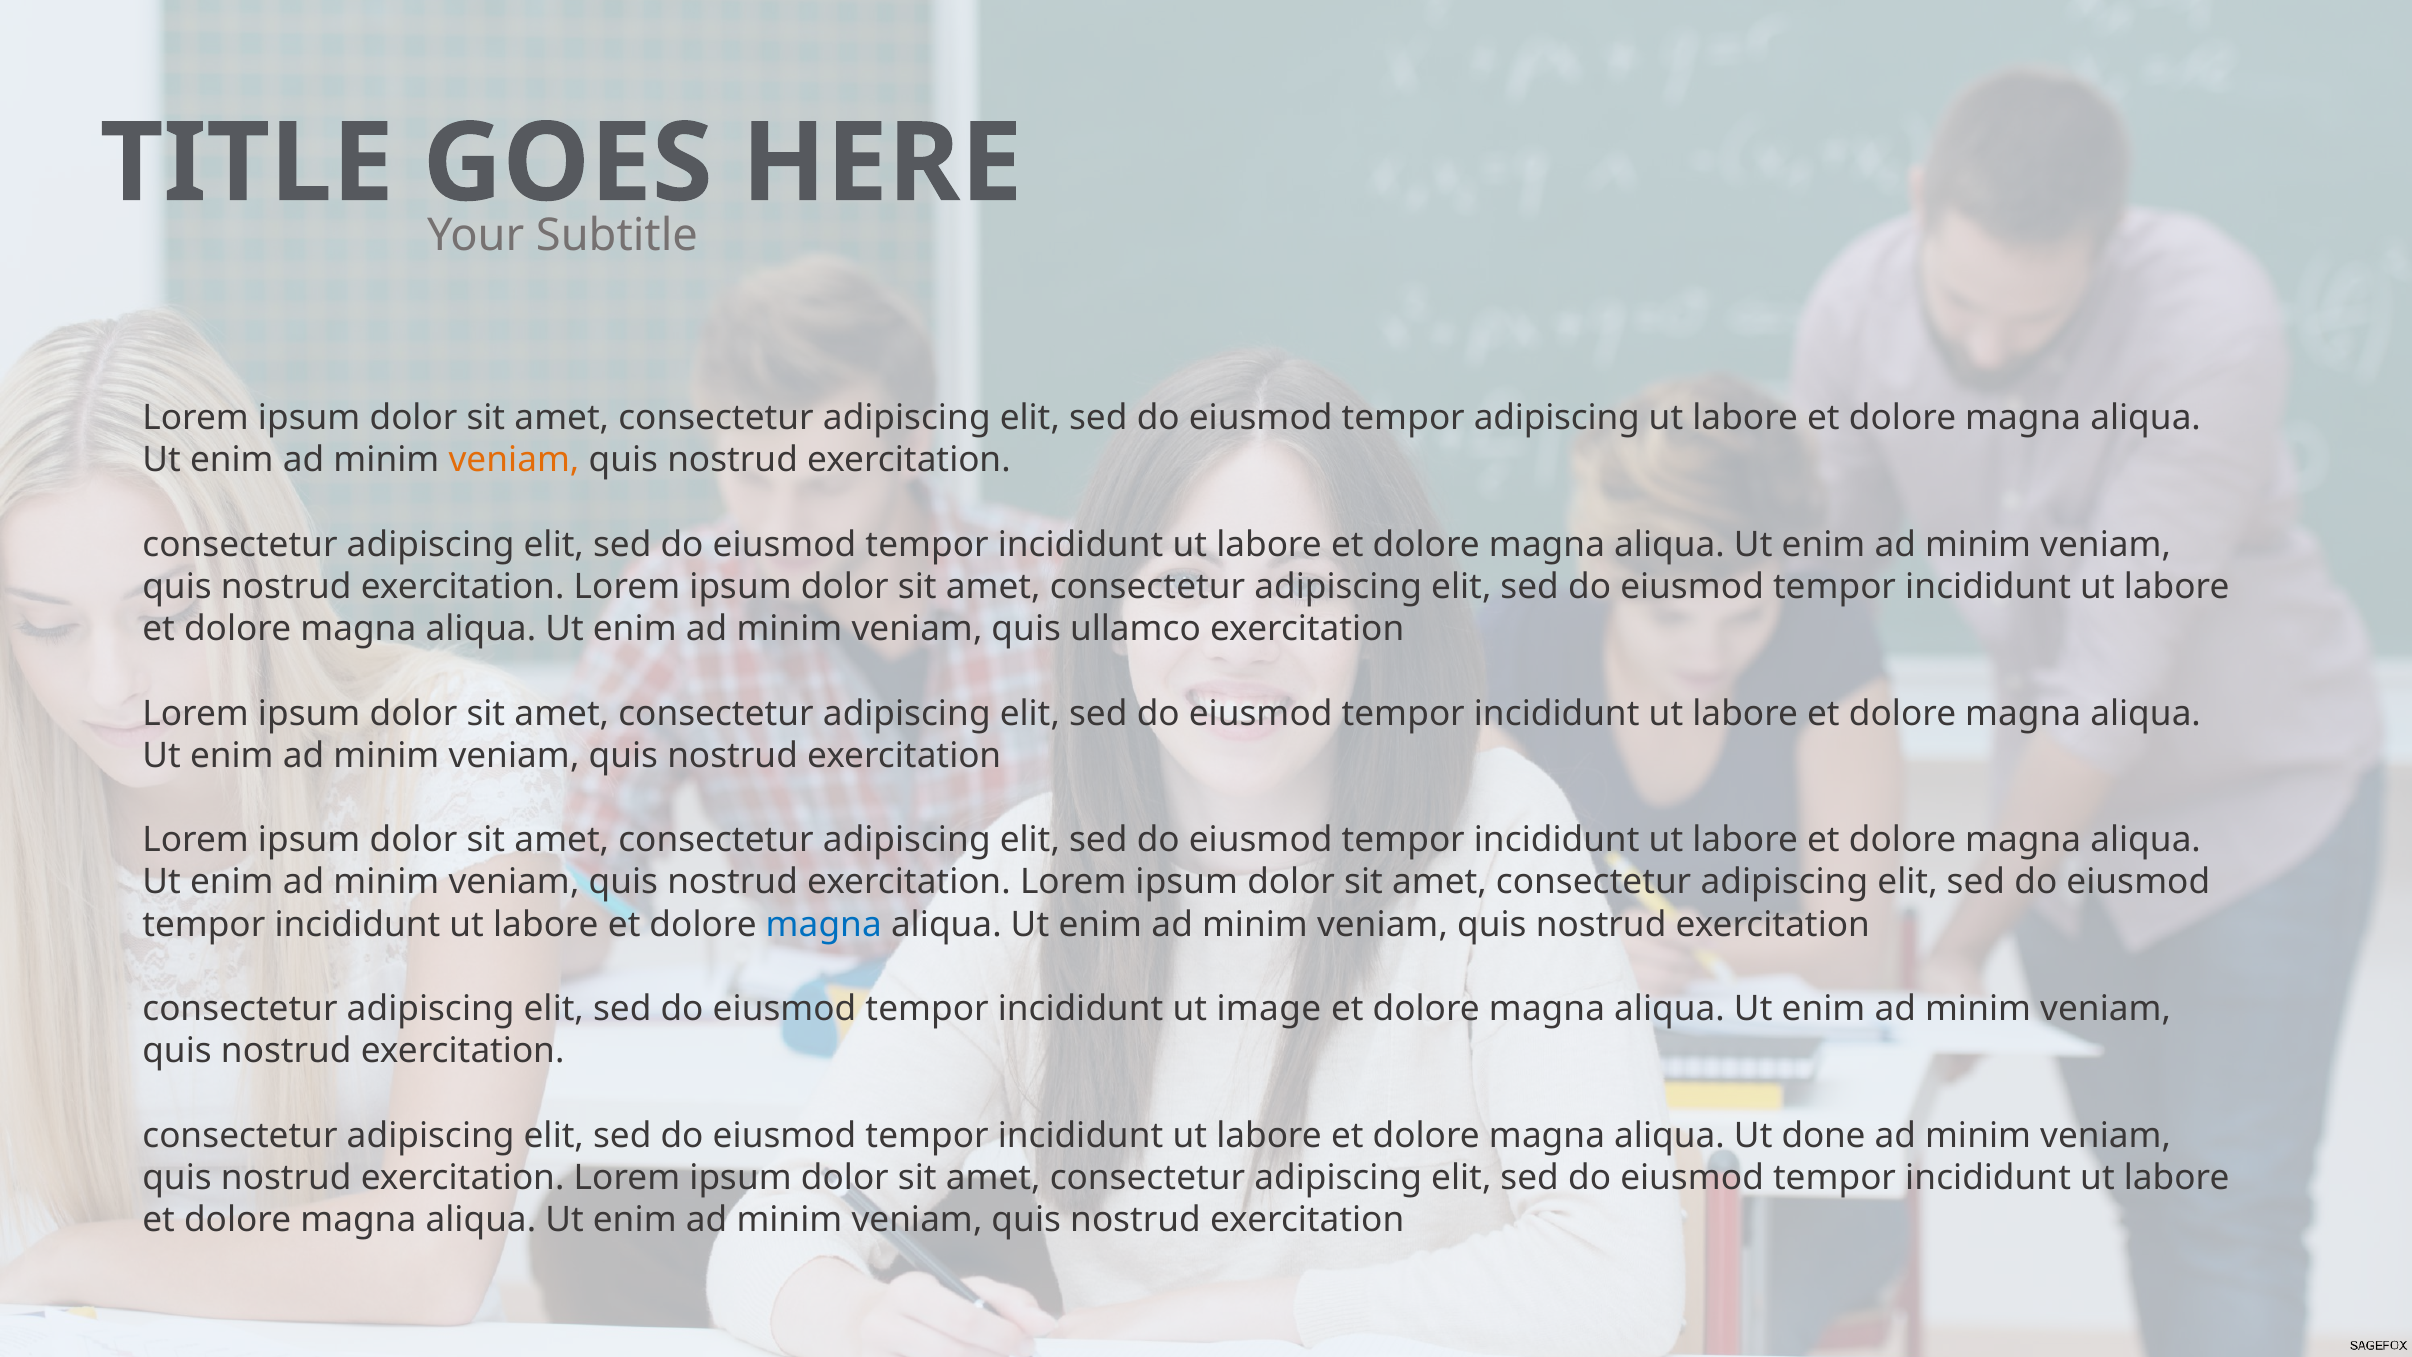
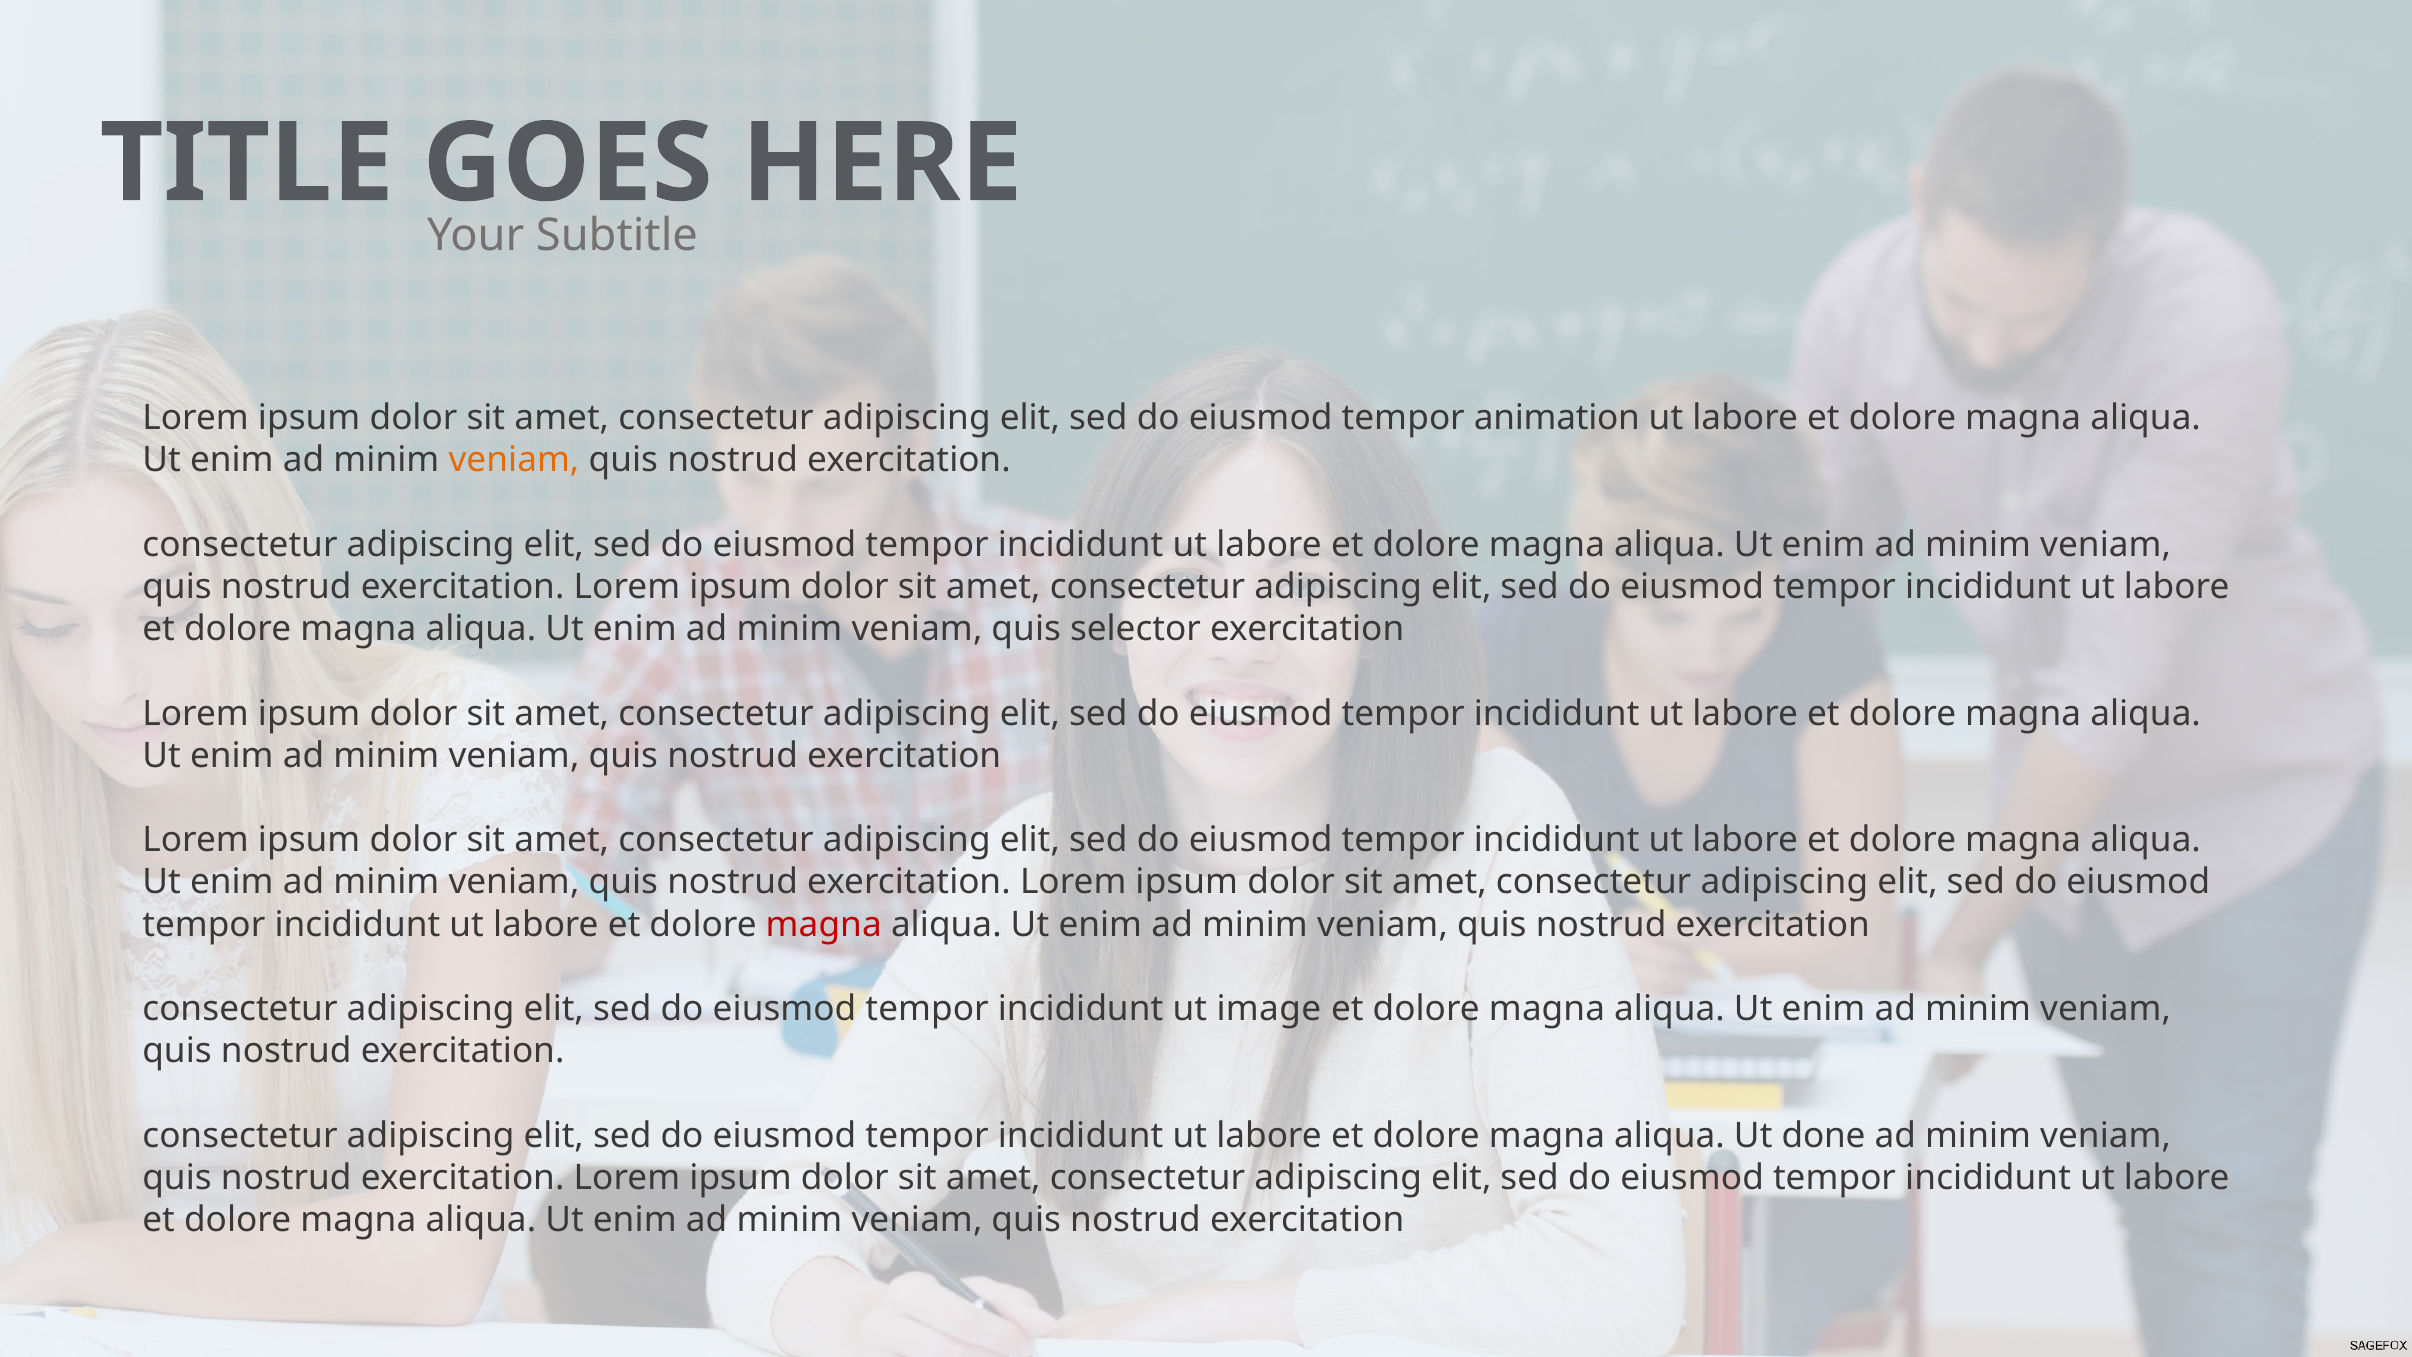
tempor adipiscing: adipiscing -> animation
ullamco: ullamco -> selector
magna at (824, 924) colour: blue -> red
